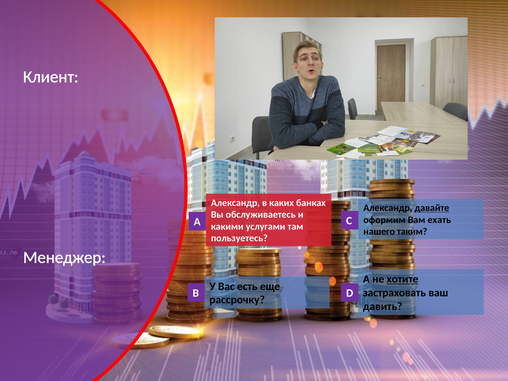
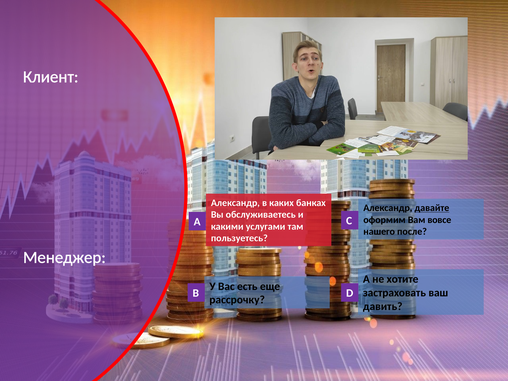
ехать: ехать -> вовсе
таким: таким -> после
хотите underline: present -> none
